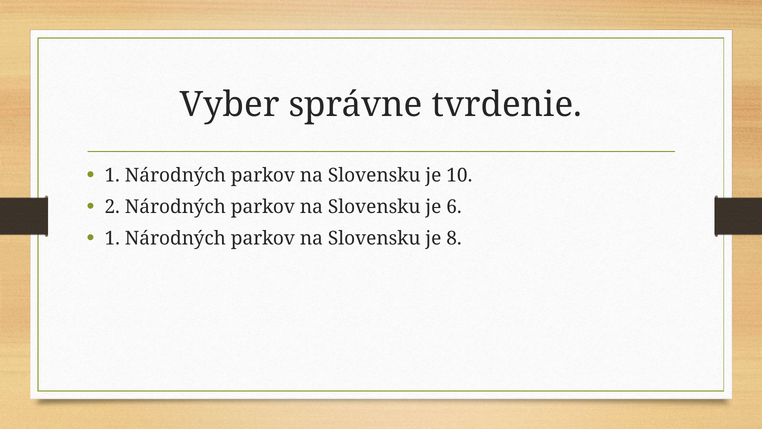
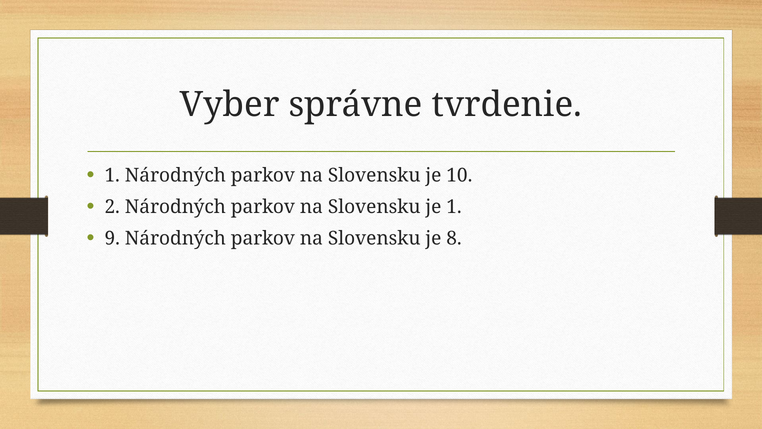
je 6: 6 -> 1
1 at (112, 238): 1 -> 9
